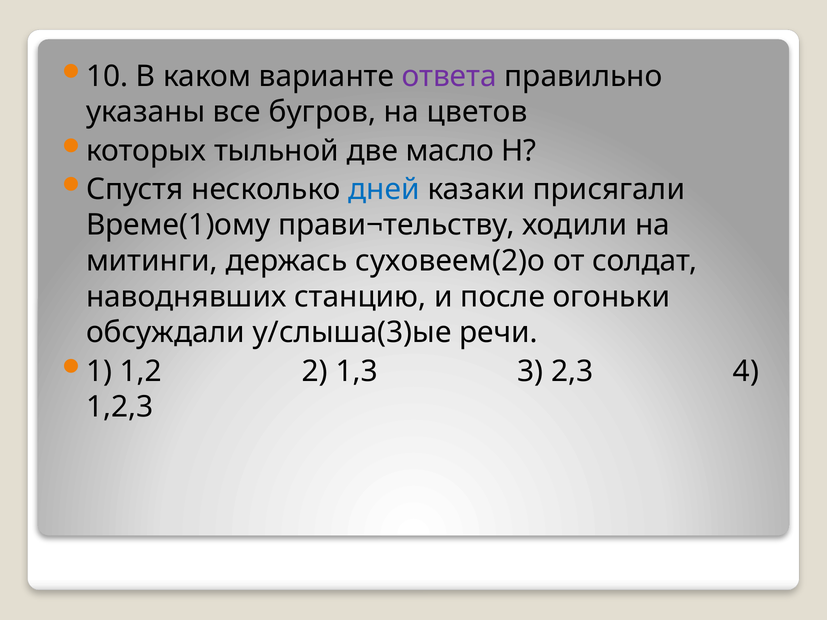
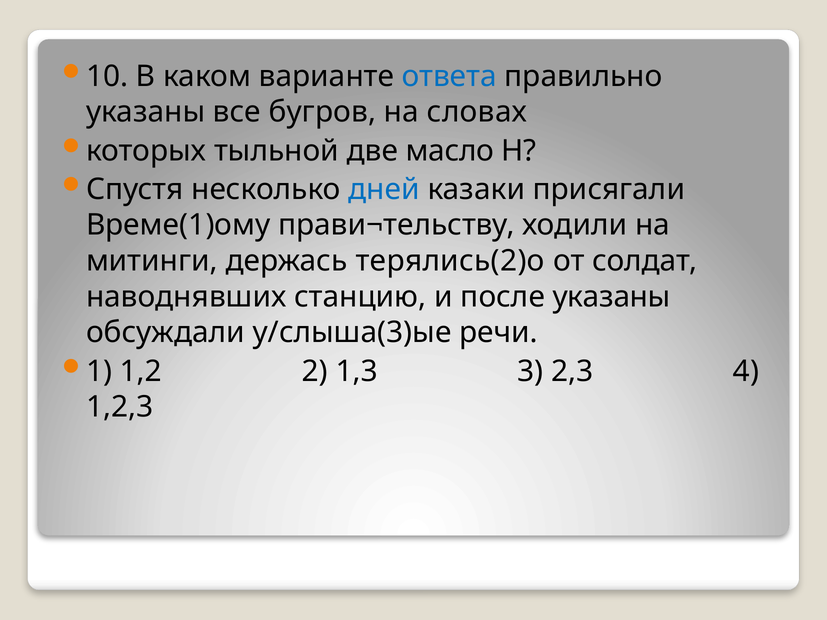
ответа colour: purple -> blue
цветов: цветов -> словах
суховеем(2)о: суховеем(2)о -> терялись(2)о
после огоньки: огоньки -> указаны
